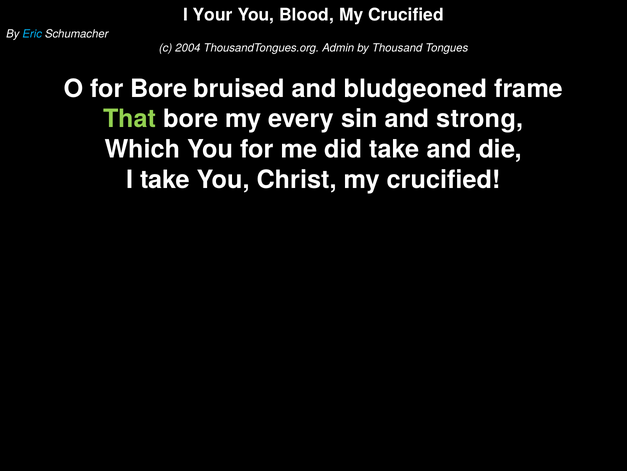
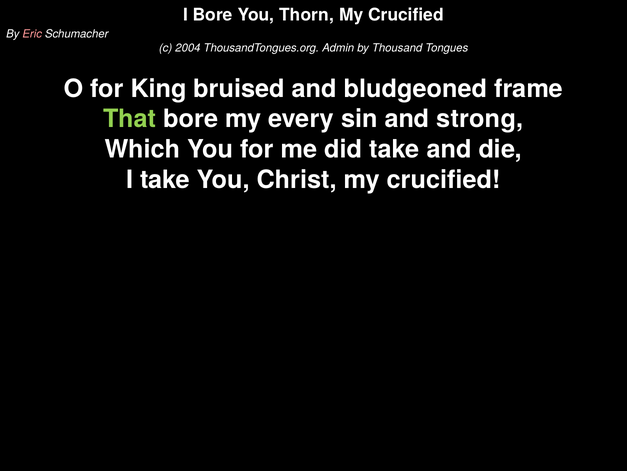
I Your: Your -> Bore
Blood: Blood -> Thorn
Eric colour: light blue -> pink
for Bore: Bore -> King
